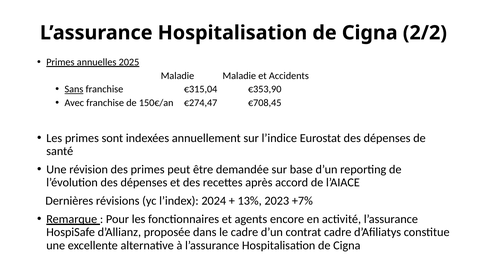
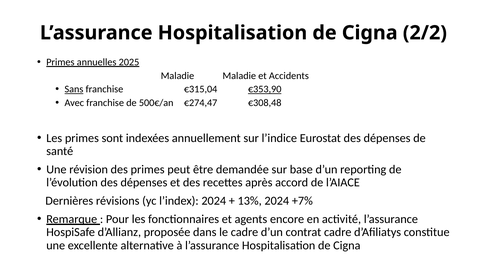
€353,90 underline: none -> present
150€/an: 150€/an -> 500€/an
€708,45: €708,45 -> €308,48
13% 2023: 2023 -> 2024
